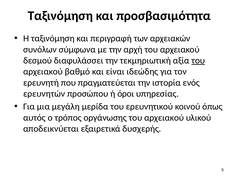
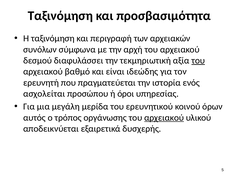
ερευνητών: ερευνητών -> ασχολείται
όπως: όπως -> όρων
αρχειακού at (164, 118) underline: none -> present
